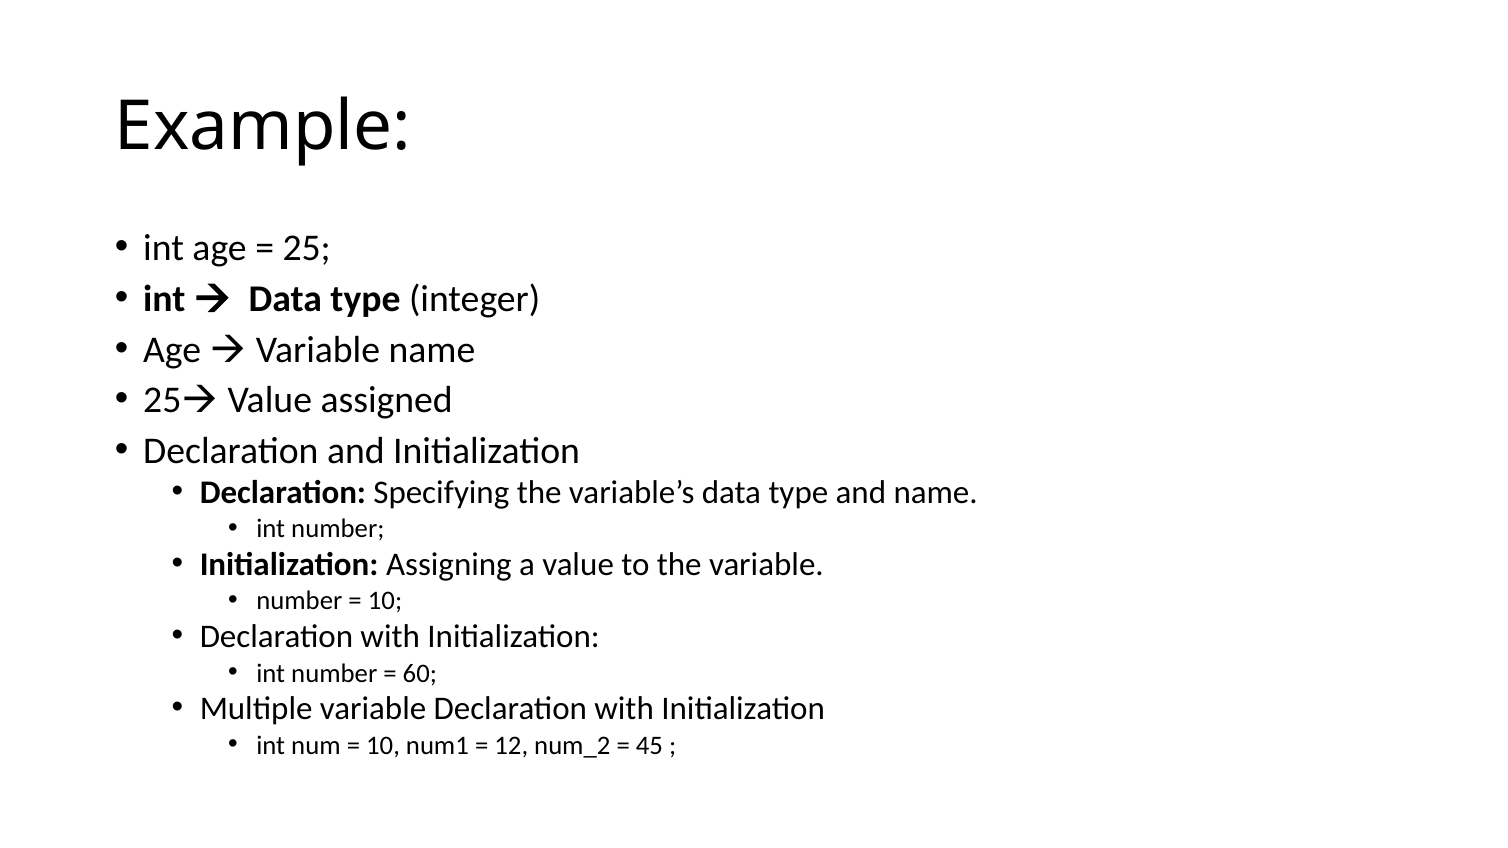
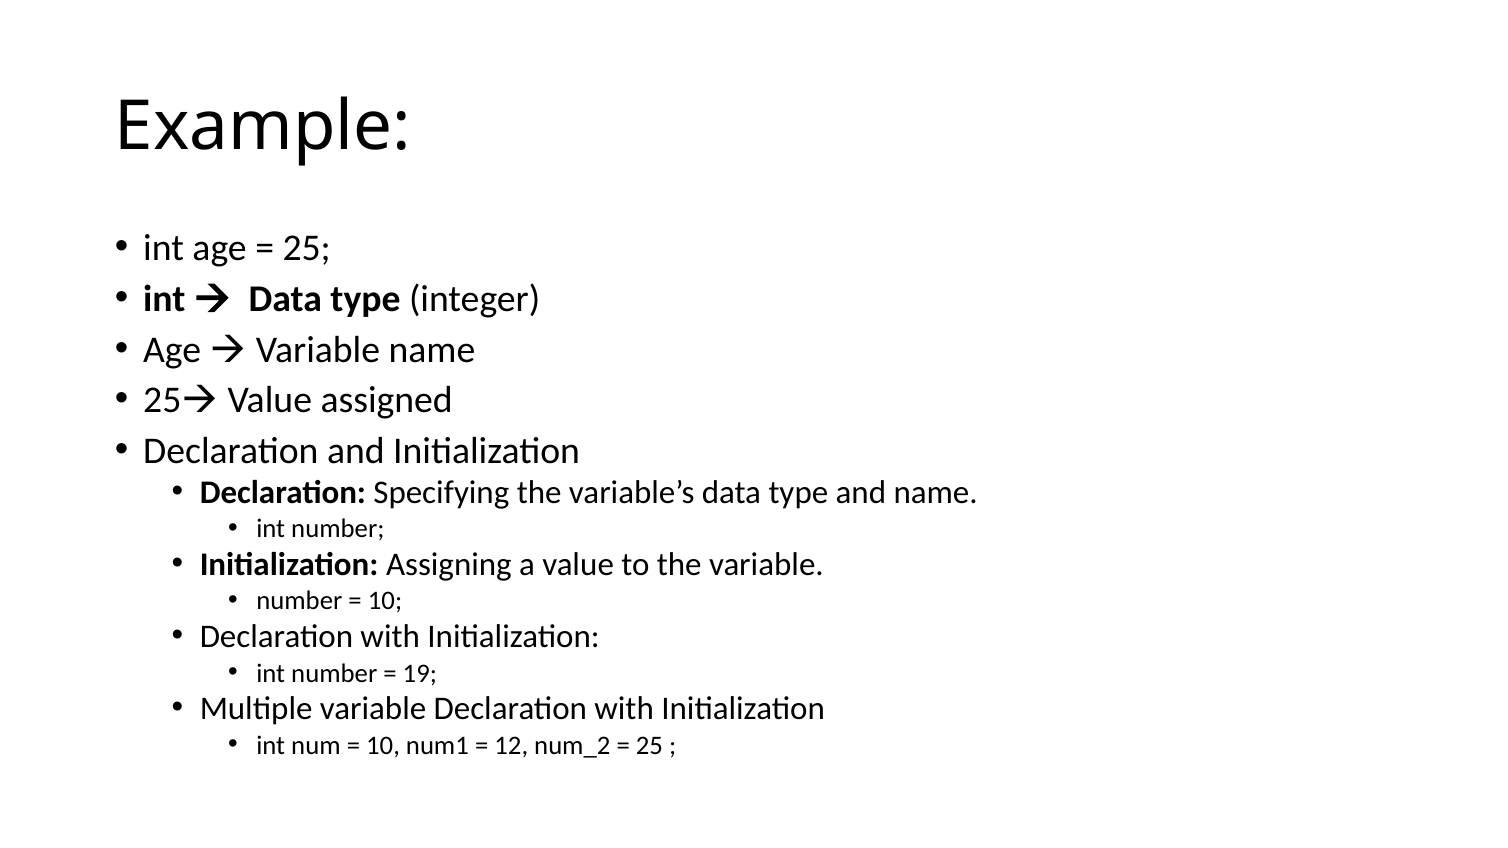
60: 60 -> 19
45 at (649, 746): 45 -> 25
